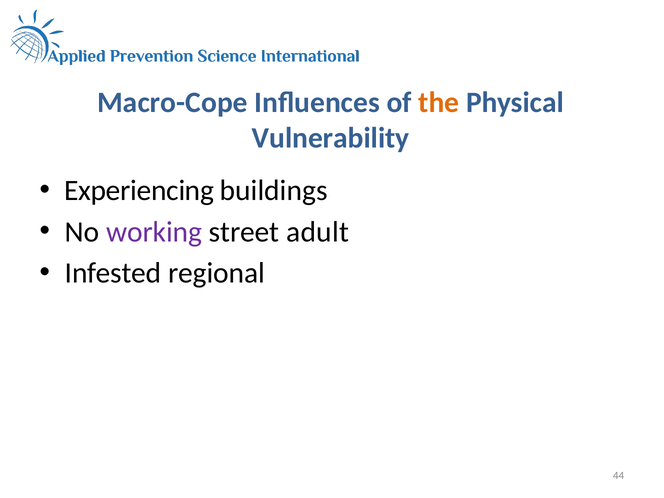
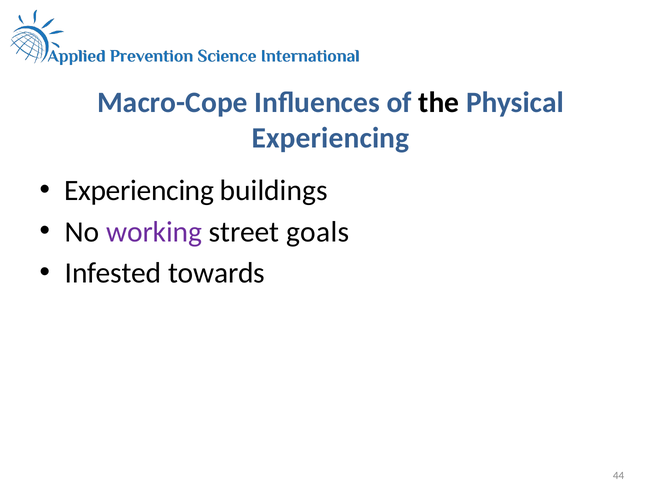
the colour: orange -> black
Vulnerability at (331, 138): Vulnerability -> Experiencing
adult: adult -> goals
regional: regional -> towards
